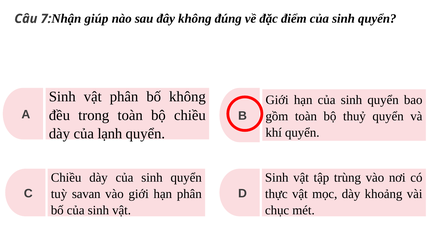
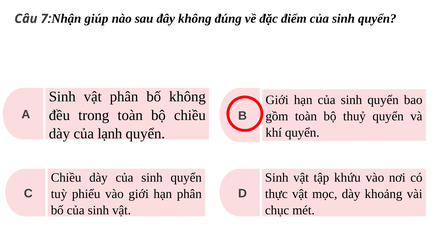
trùng: trùng -> khứu
savan: savan -> phiếu
